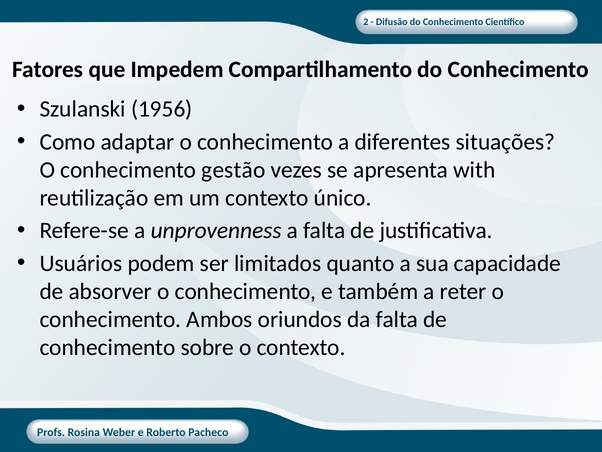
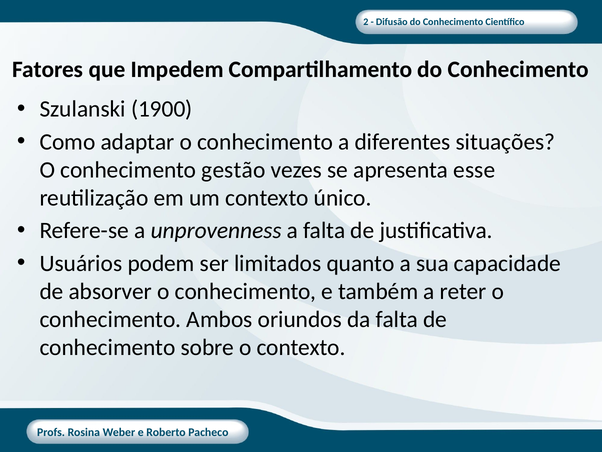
1956: 1956 -> 1900
with: with -> esse
